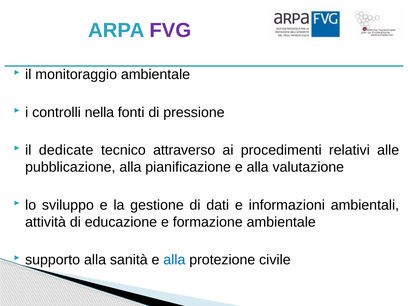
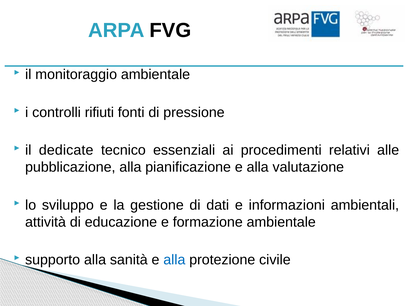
FVG colour: purple -> black
nella: nella -> rifiuti
attraverso: attraverso -> essenziali
